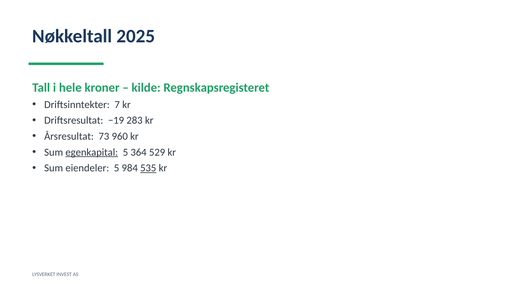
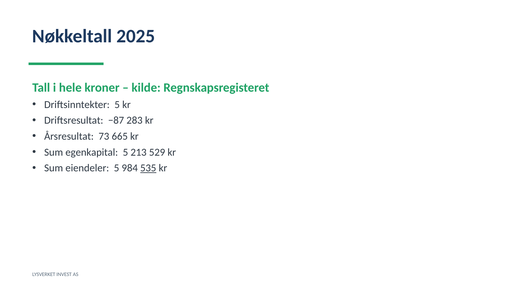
Driftsinntekter 7: 7 -> 5
−19: −19 -> −87
960: 960 -> 665
egenkapital underline: present -> none
364: 364 -> 213
